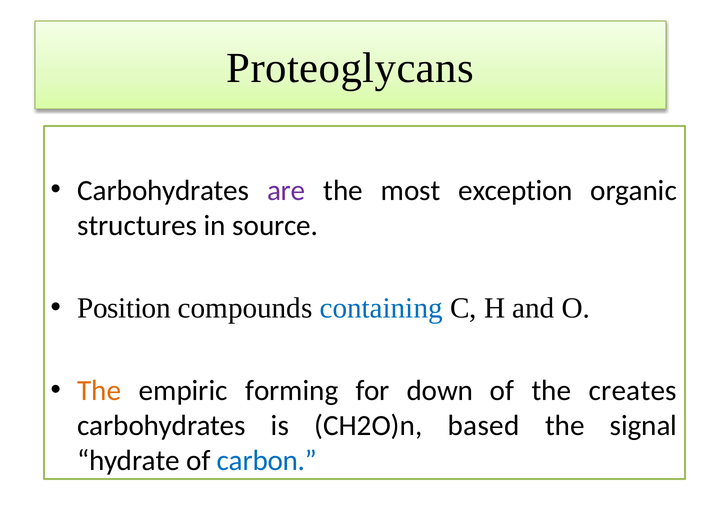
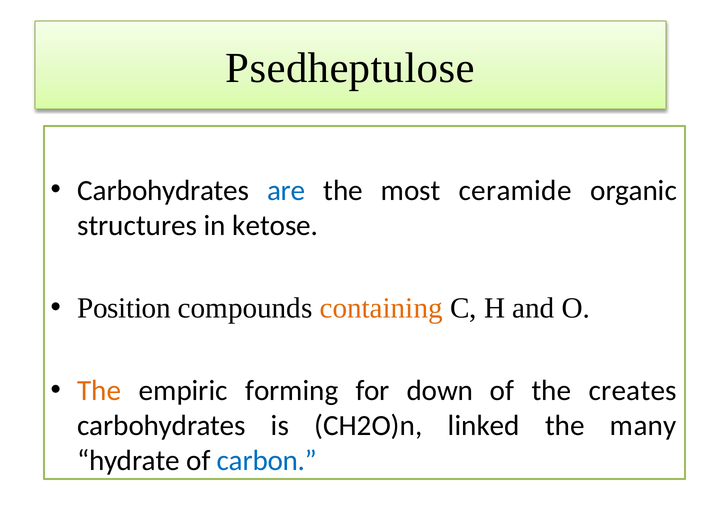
Proteoglycans: Proteoglycans -> Psedheptulose
are colour: purple -> blue
exception: exception -> ceramide
source: source -> ketose
containing colour: blue -> orange
based: based -> linked
signal: signal -> many
